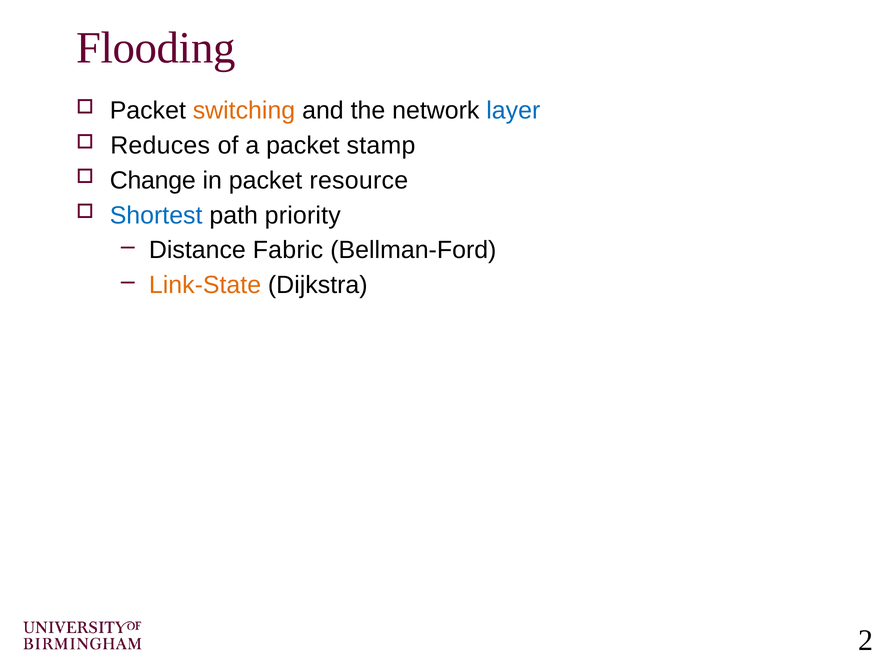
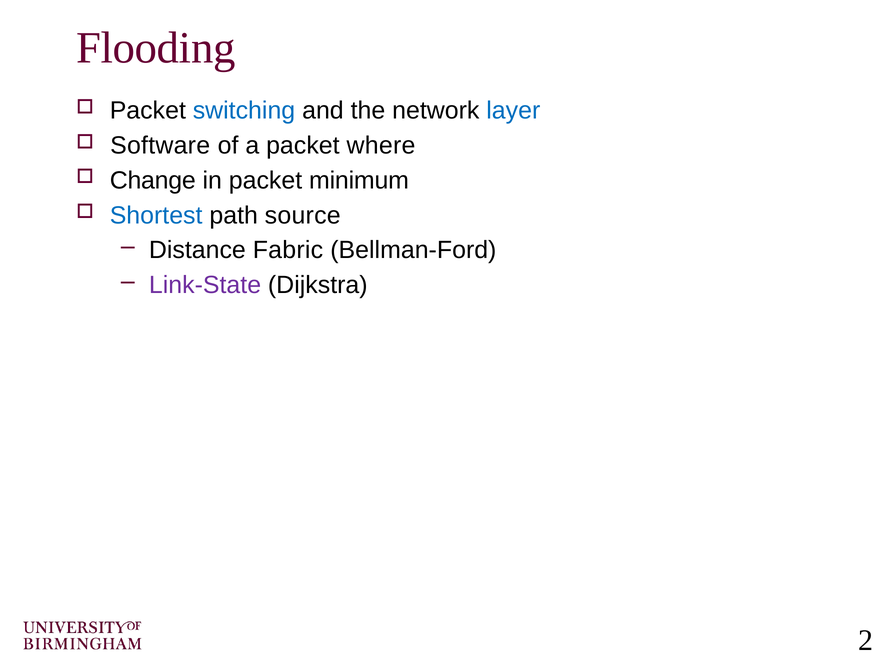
switching colour: orange -> blue
Reduces: Reduces -> Software
stamp: stamp -> where
resource: resource -> minimum
priority: priority -> source
Link-State colour: orange -> purple
